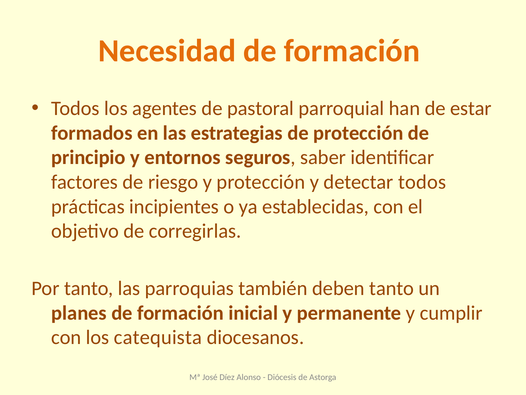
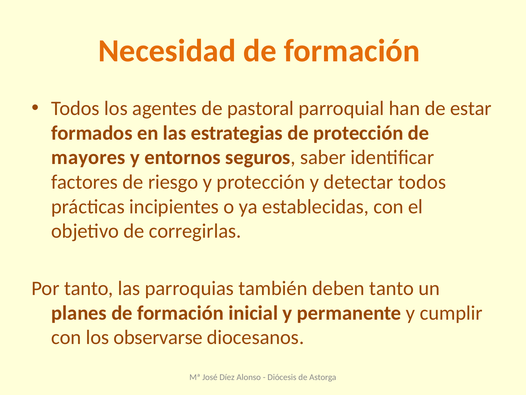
principio: principio -> mayores
catequista: catequista -> observarse
